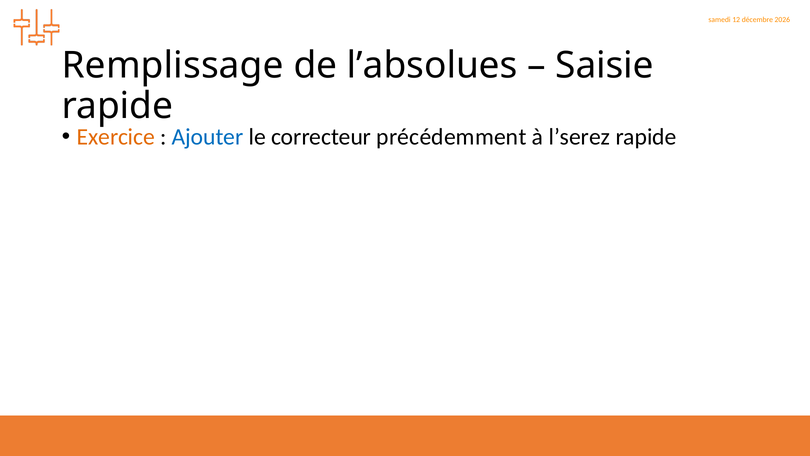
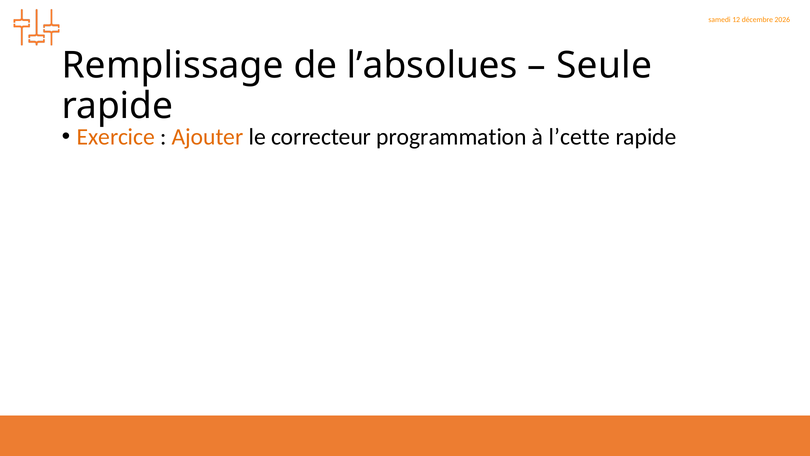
Saisie: Saisie -> Seule
Ajouter colour: blue -> orange
précédemment: précédemment -> programmation
l’serez: l’serez -> l’cette
